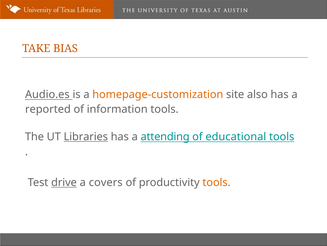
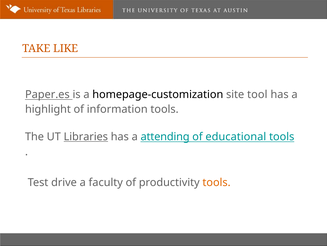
BIAS: BIAS -> LIKE
Audio.es: Audio.es -> Paper.es
homepage-customization colour: orange -> black
also: also -> tool
reported: reported -> highlight
drive underline: present -> none
covers: covers -> faculty
